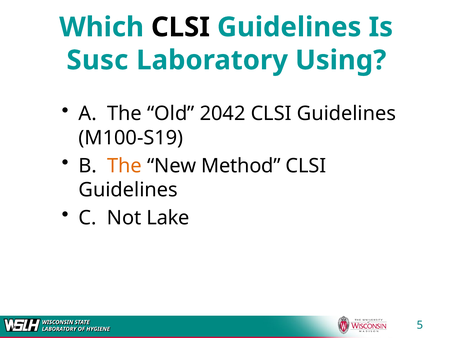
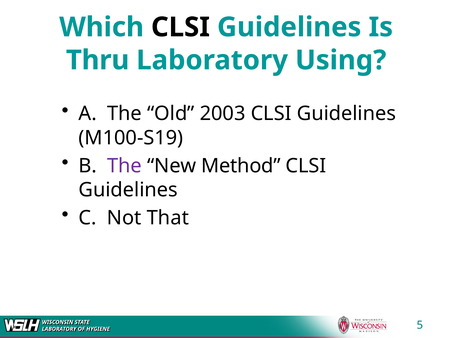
Susc: Susc -> Thru
2042: 2042 -> 2003
The at (124, 166) colour: orange -> purple
Lake: Lake -> That
